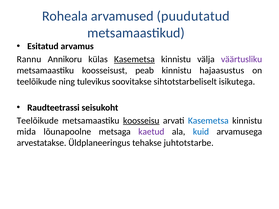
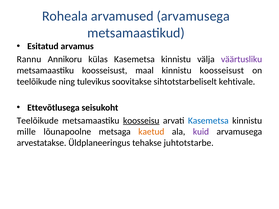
arvamused puudutatud: puudutatud -> arvamusega
Kasemetsa at (134, 59) underline: present -> none
peab: peab -> maal
kinnistu hajaasustus: hajaasustus -> koosseisust
isikutega: isikutega -> kehtivale
Raudteetrassi: Raudteetrassi -> Ettevõtlusega
mida: mida -> mille
kaetud colour: purple -> orange
kuid colour: blue -> purple
